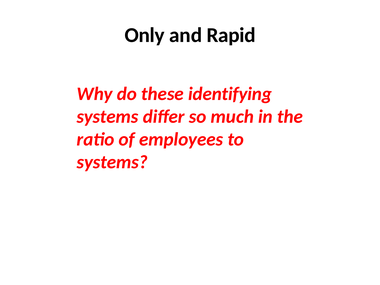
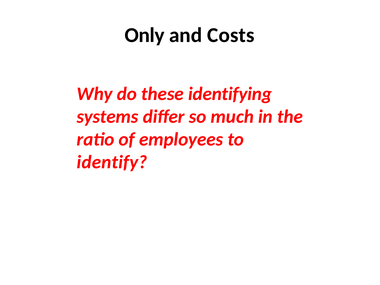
Rapid: Rapid -> Costs
systems at (112, 162): systems -> identify
